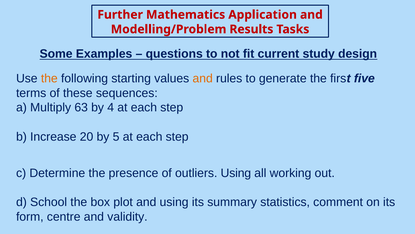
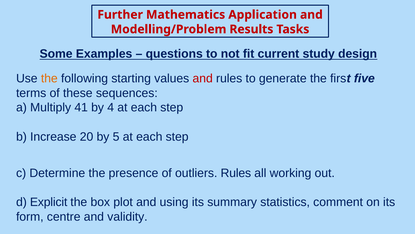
and at (203, 78) colour: orange -> red
63: 63 -> 41
outliers Using: Using -> Rules
School: School -> Explicit
